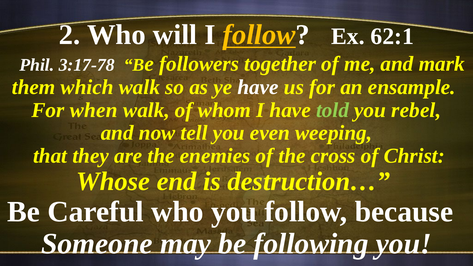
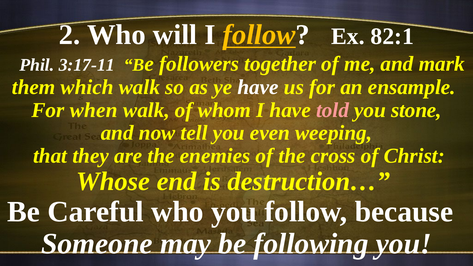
62:1: 62:1 -> 82:1
3:17-78: 3:17-78 -> 3:17-11
told colour: light green -> pink
rebel: rebel -> stone
